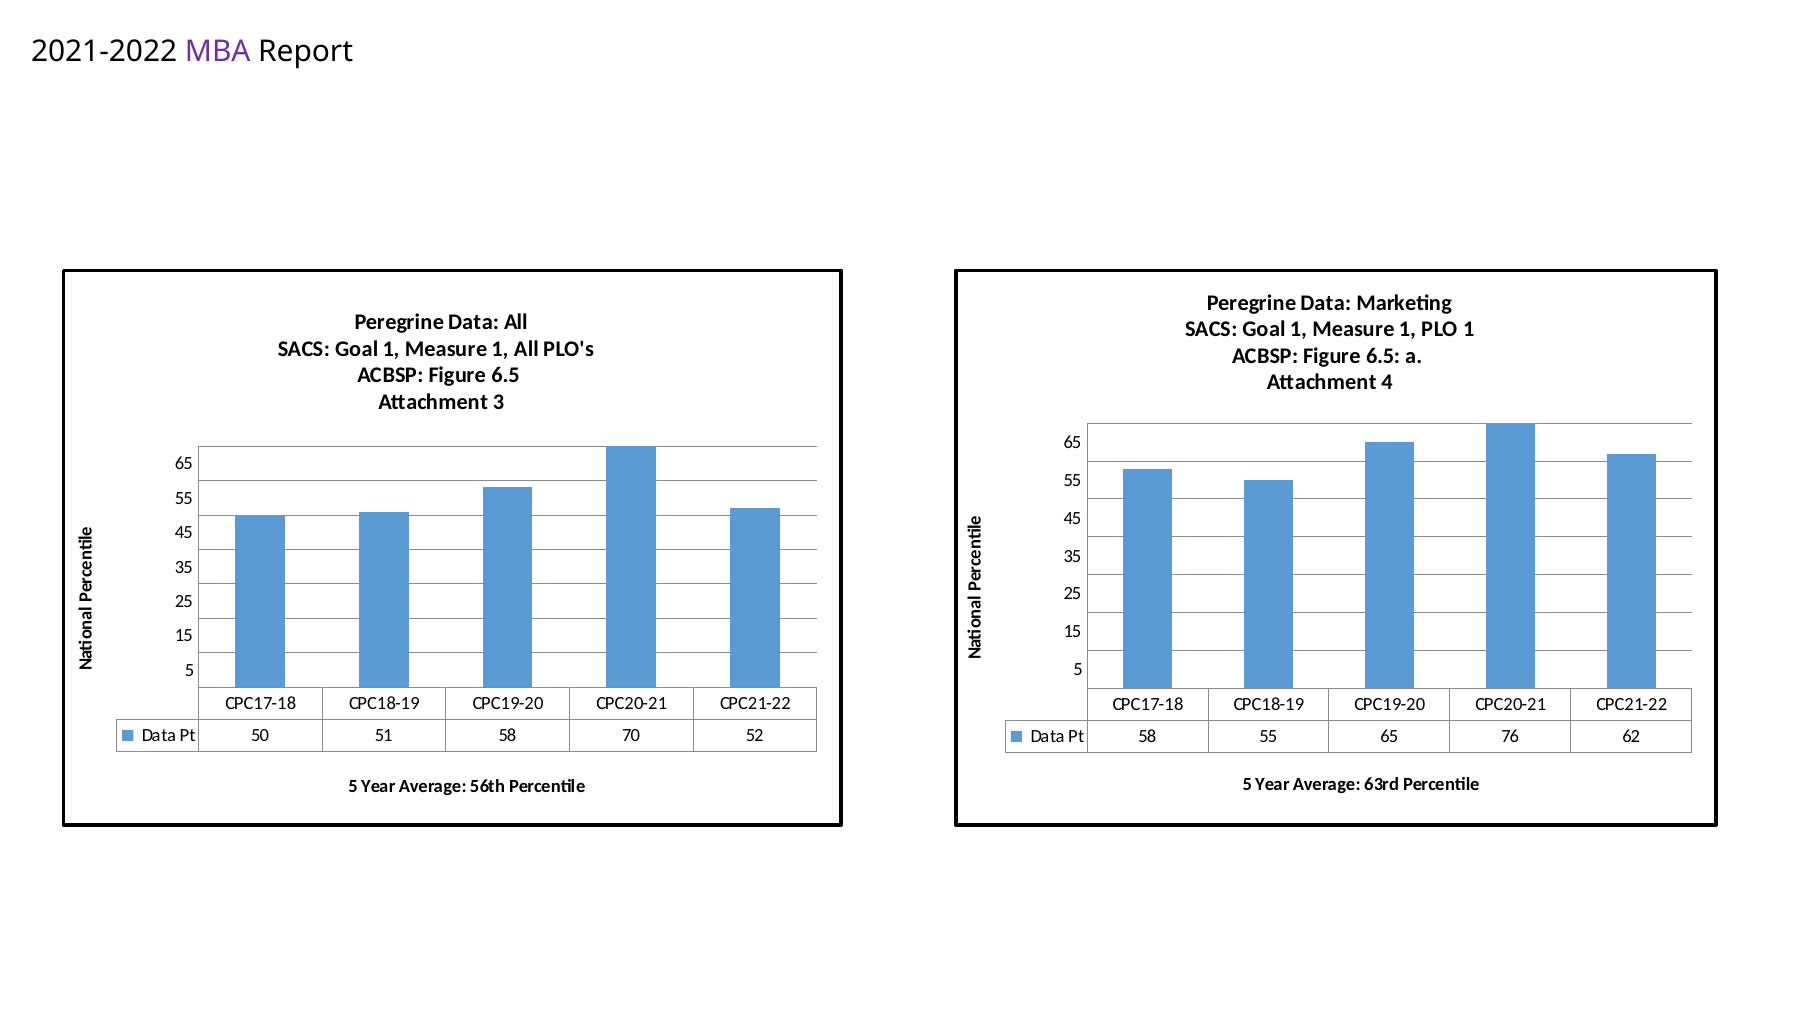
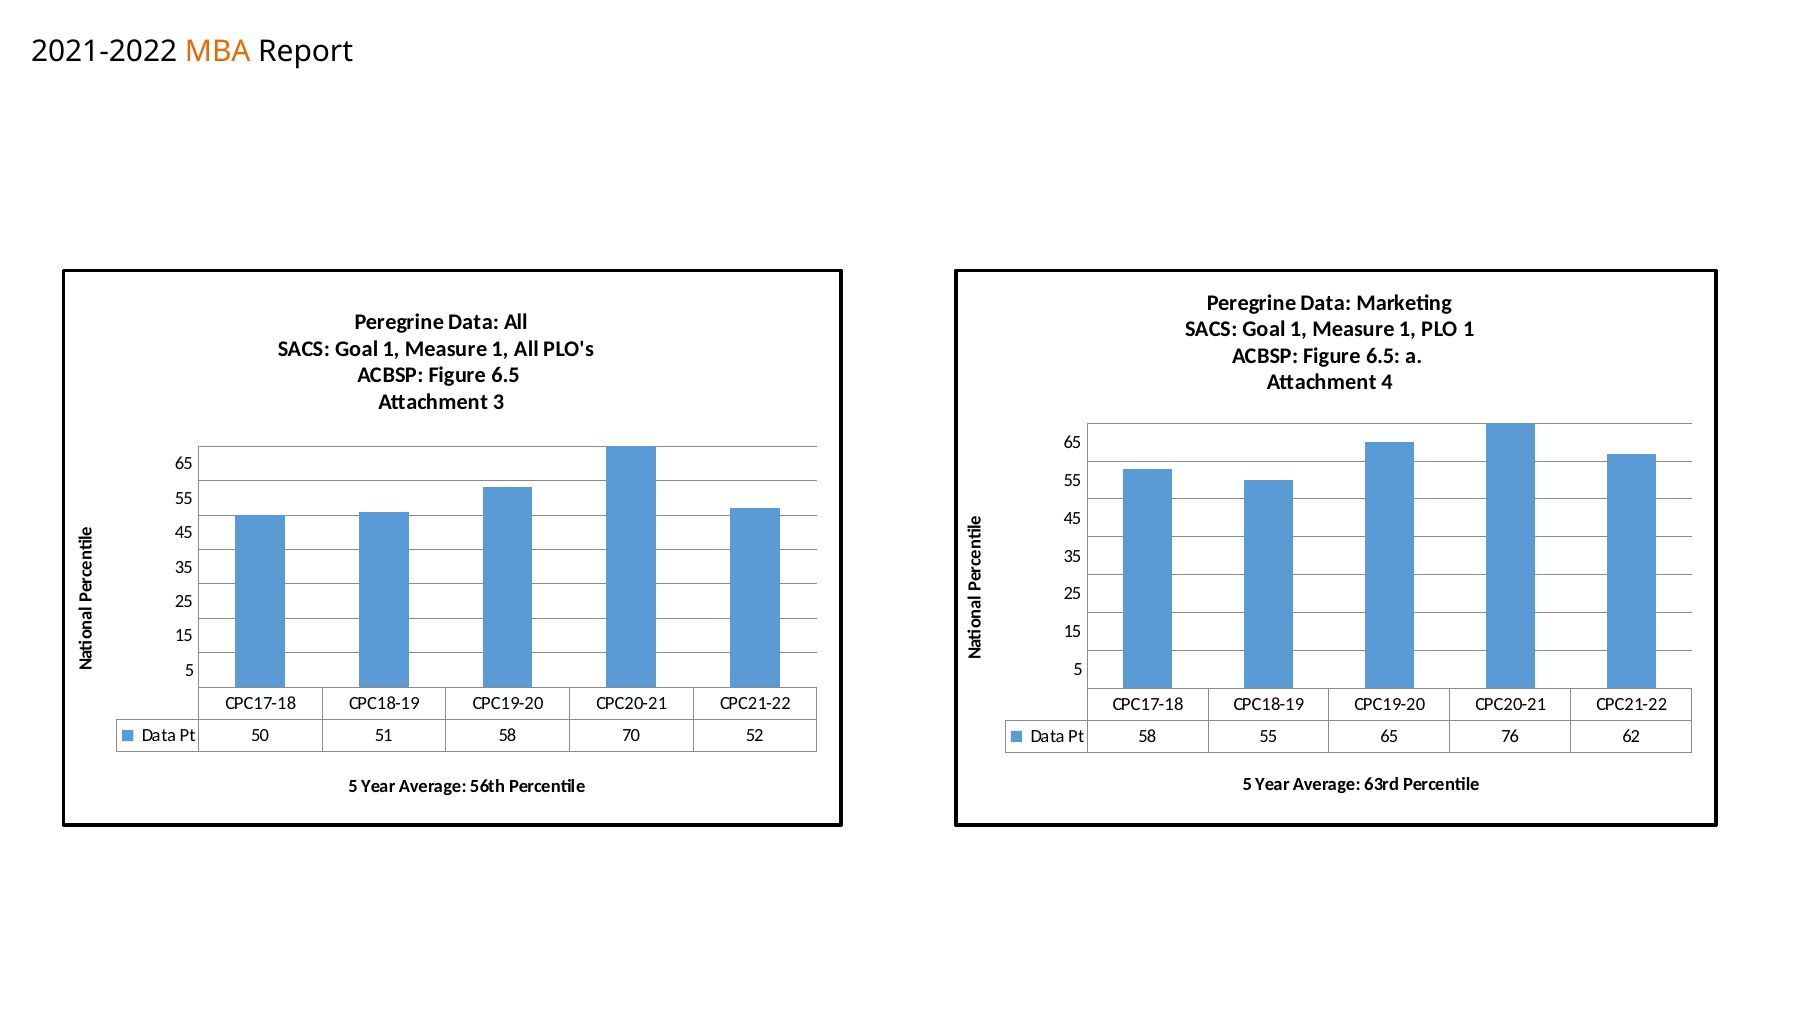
MBA colour: purple -> orange
